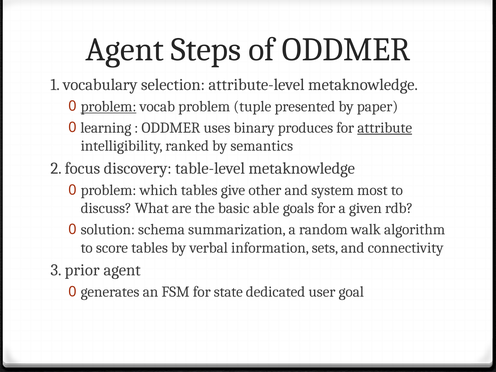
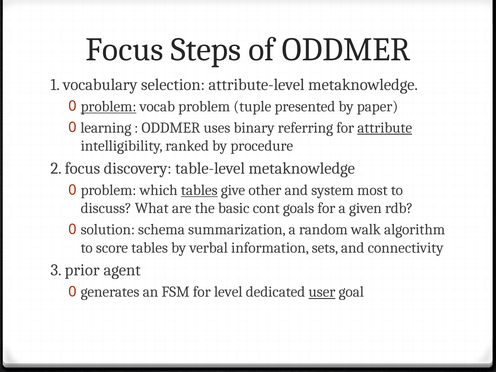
Agent at (125, 50): Agent -> Focus
produces: produces -> referring
semantics: semantics -> procedure
tables at (199, 190) underline: none -> present
able: able -> cont
state: state -> level
user underline: none -> present
